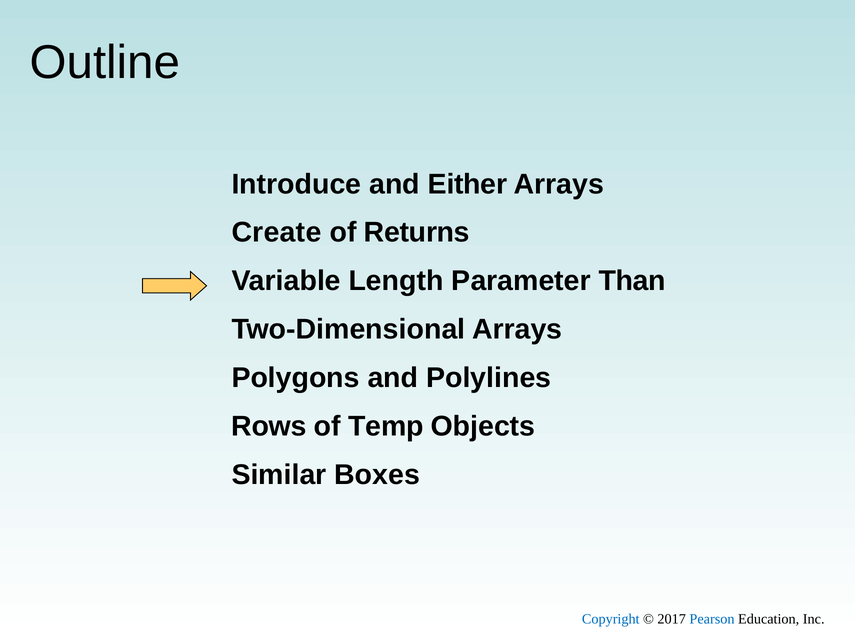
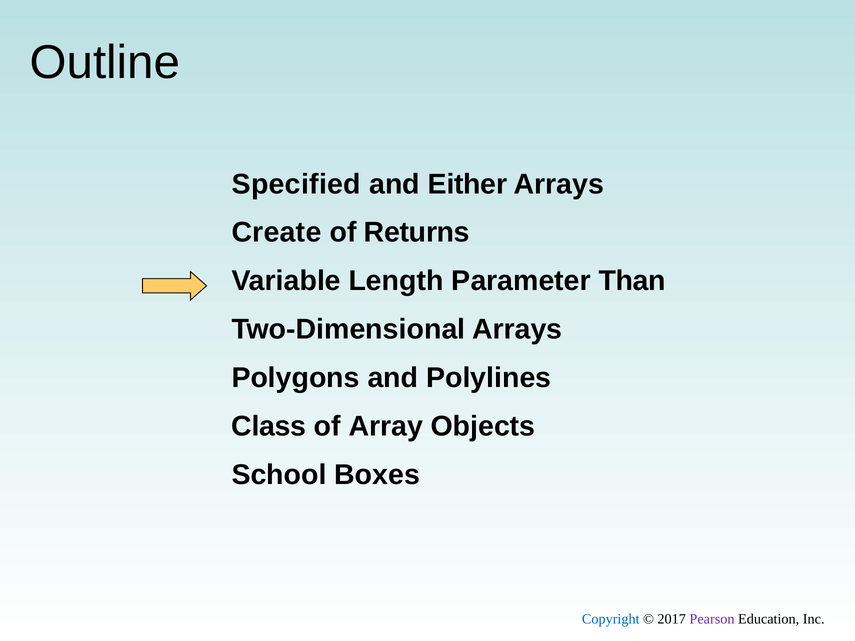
Introduce: Introduce -> Specified
Rows: Rows -> Class
Temp: Temp -> Array
Similar: Similar -> School
Pearson colour: blue -> purple
